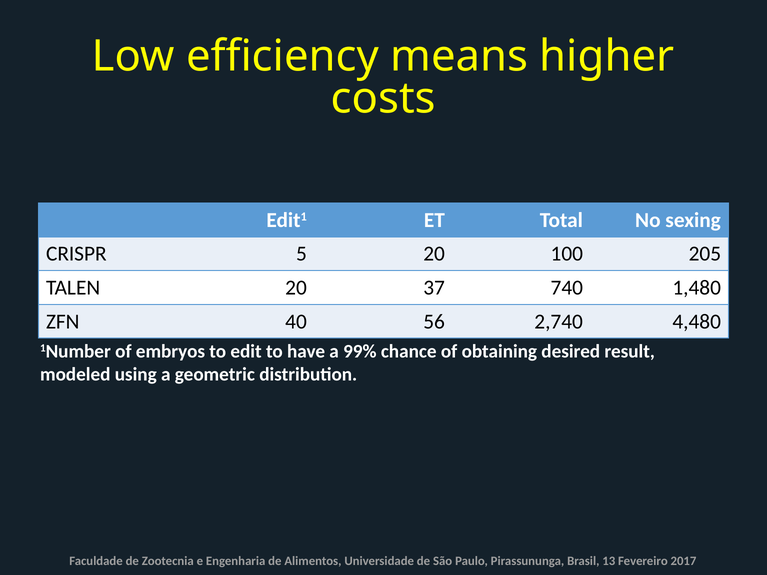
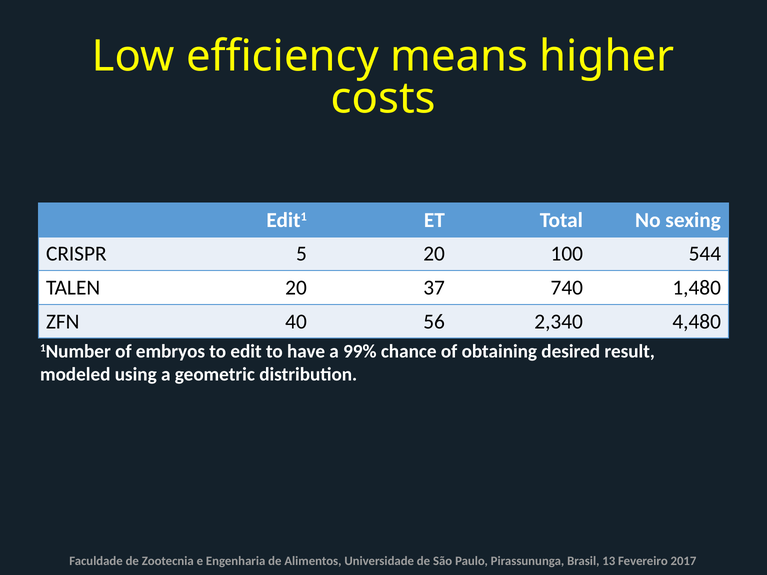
205: 205 -> 544
2,740: 2,740 -> 2,340
